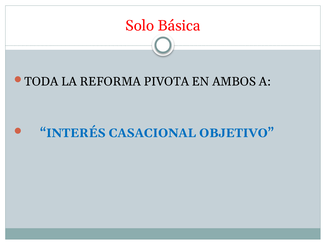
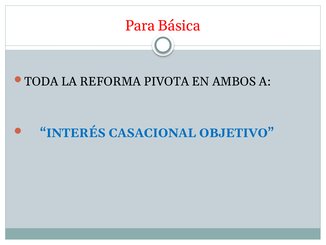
Solo: Solo -> Para
